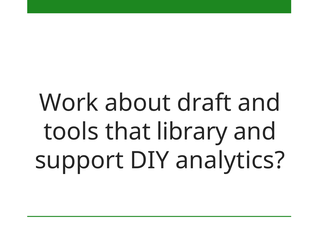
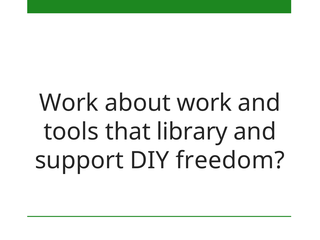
about draft: draft -> work
analytics: analytics -> freedom
